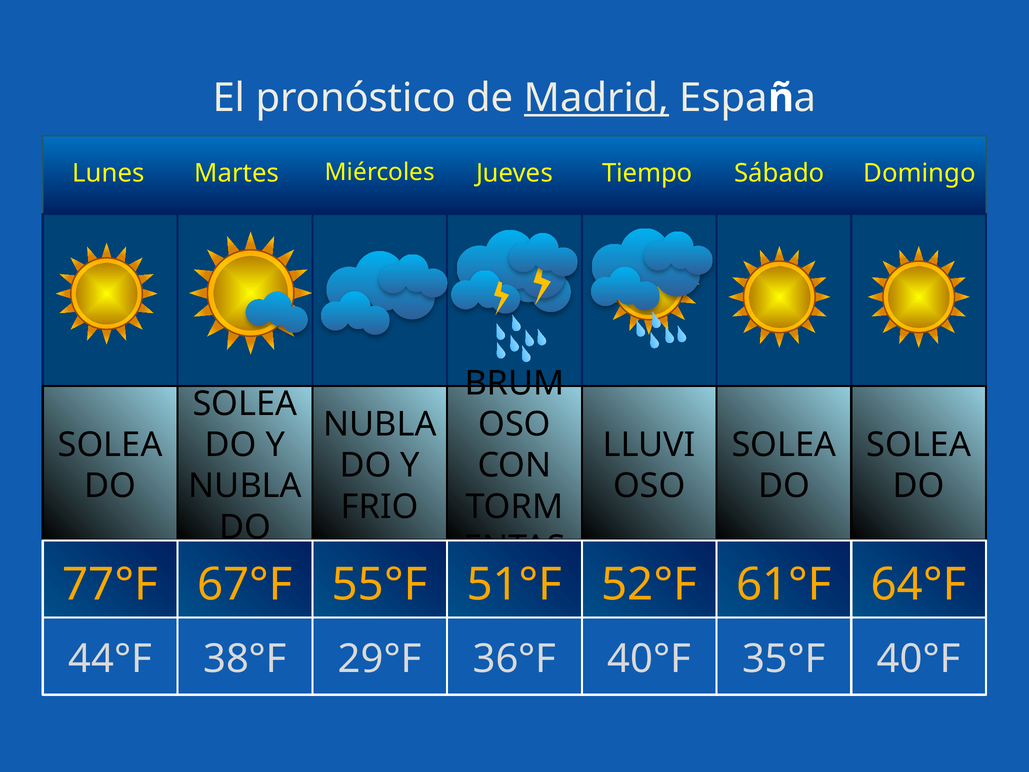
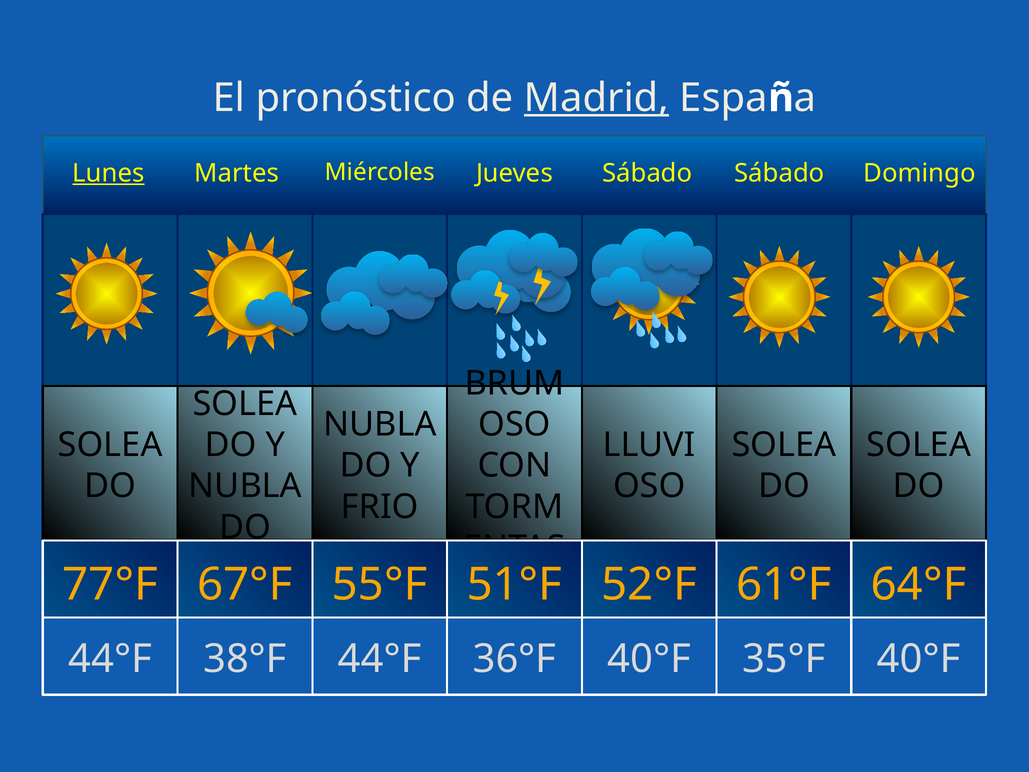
Lunes underline: none -> present
Jueves Tiempo: Tiempo -> Sábado
38°F 29°F: 29°F -> 44°F
